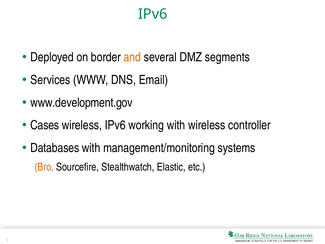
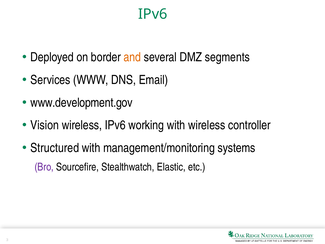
Cases: Cases -> Vision
Databases: Databases -> Structured
Bro colour: orange -> purple
